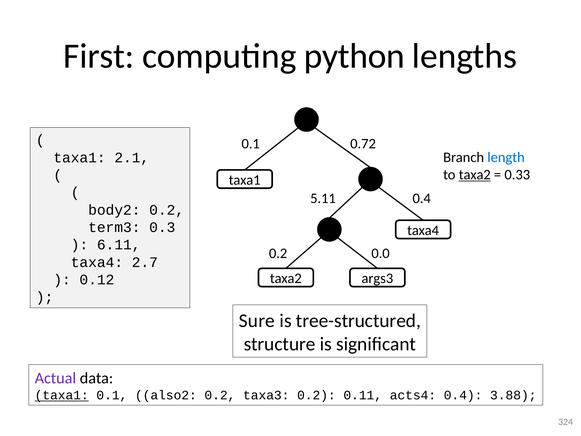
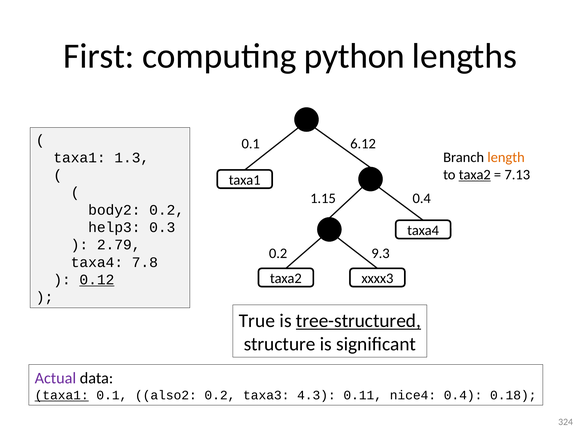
0.72: 0.72 -> 6.12
length colour: blue -> orange
2.1: 2.1 -> 1.3
0.33: 0.33 -> 7.13
5.11: 5.11 -> 1.15
term3: term3 -> help3
6.11: 6.11 -> 2.79
0.0: 0.0 -> 9.3
2.7: 2.7 -> 7.8
args3: args3 -> xxxx3
0.12 underline: none -> present
Sure: Sure -> True
tree-structured underline: none -> present
taxa3 0.2: 0.2 -> 4.3
acts4: acts4 -> nice4
3.88: 3.88 -> 0.18
